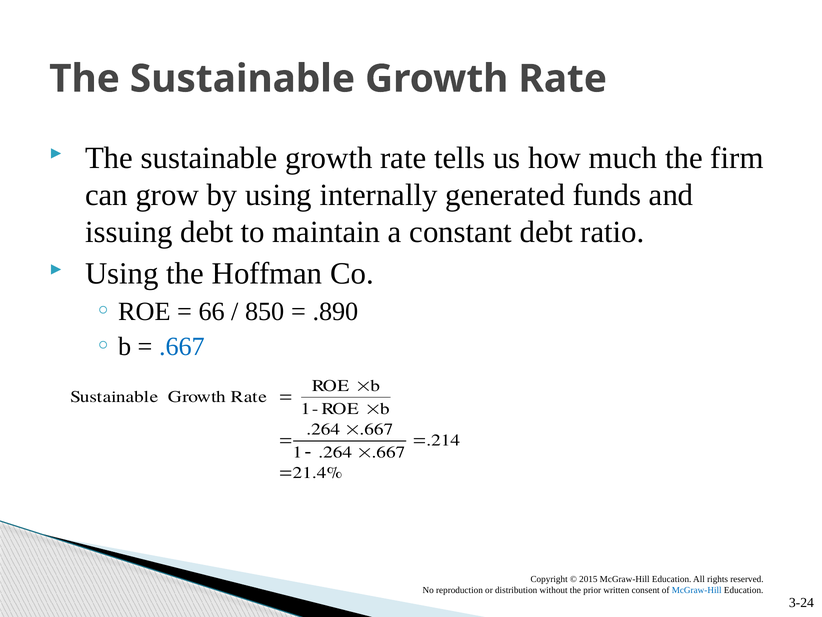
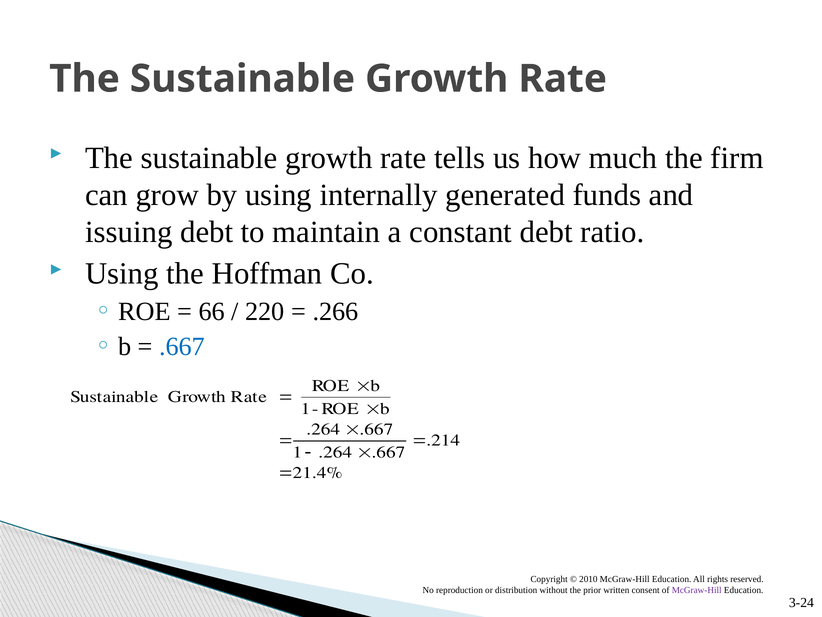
850: 850 -> 220
.890: .890 -> .266
2015: 2015 -> 2010
McGraw-Hill at (697, 590) colour: blue -> purple
